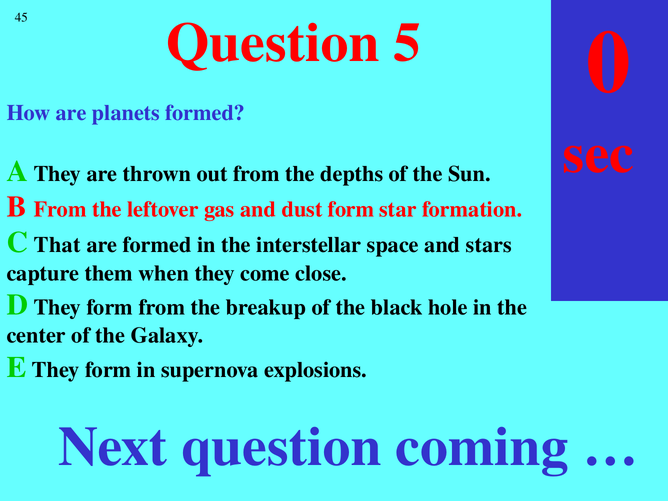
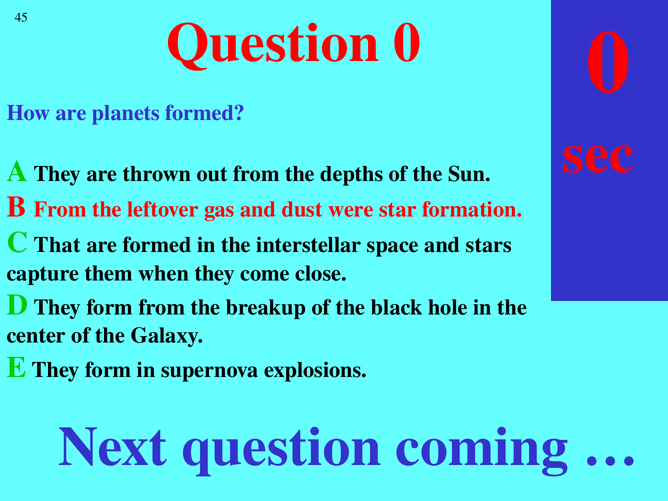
Question 5: 5 -> 0
dust form: form -> were
